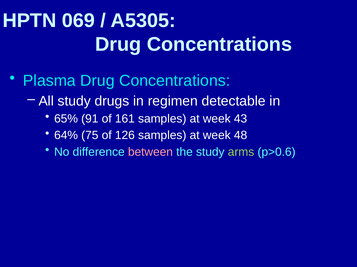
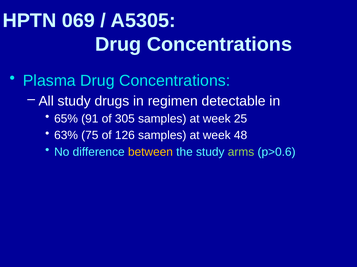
161: 161 -> 305
43: 43 -> 25
64%: 64% -> 63%
between colour: pink -> yellow
